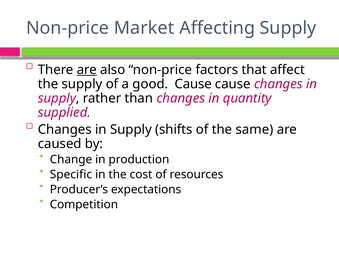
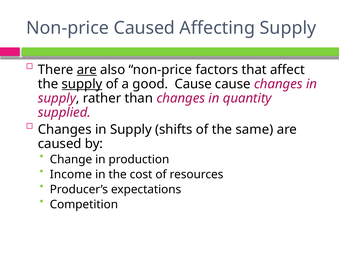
Non-price Market: Market -> Caused
supply at (82, 84) underline: none -> present
Specific: Specific -> Income
